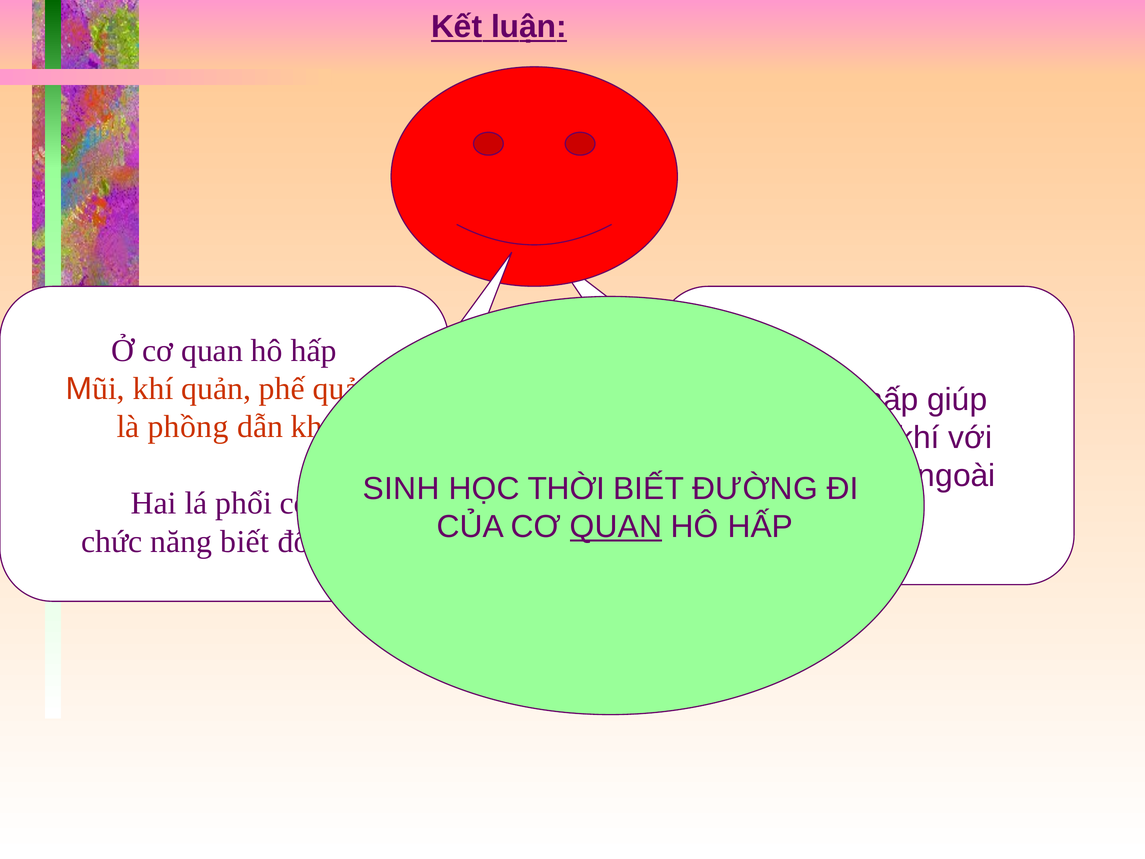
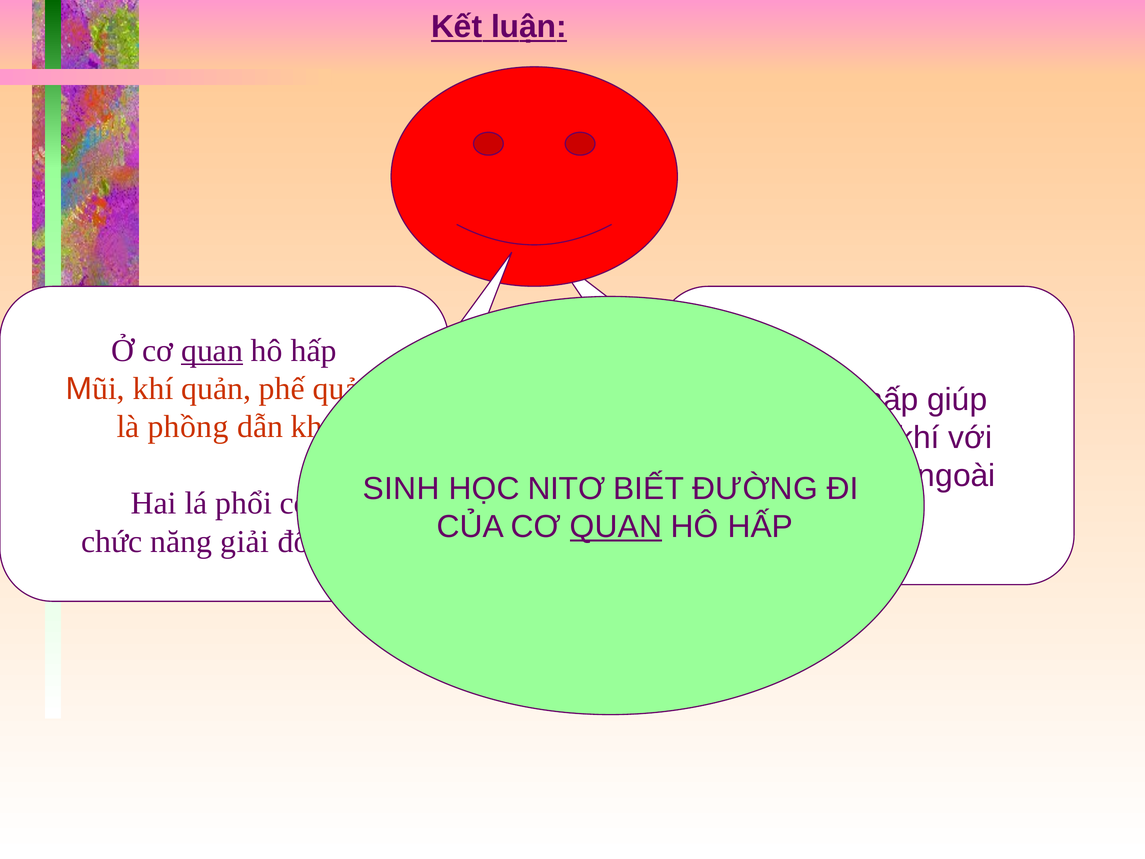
quan at (212, 350) underline: none -> present
THỜI: THỜI -> NITƠ
năng biết: biết -> giải
